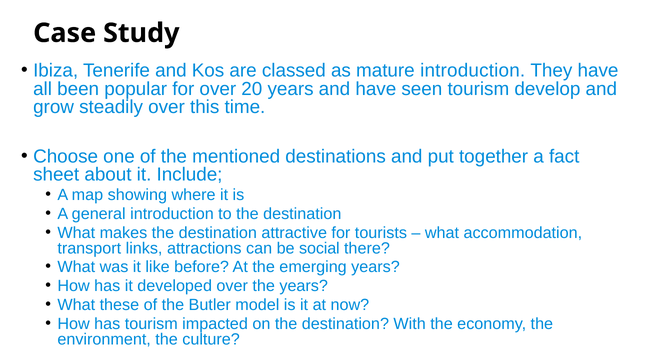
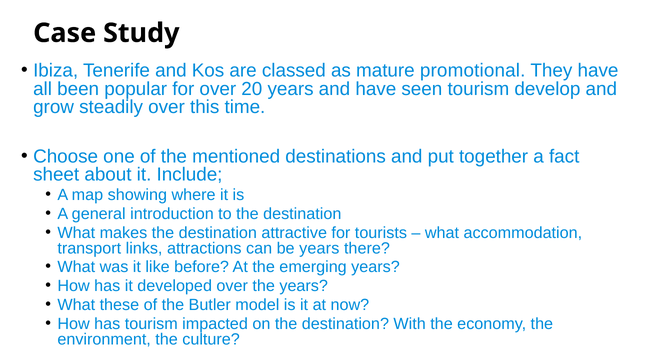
mature introduction: introduction -> promotional
be social: social -> years
